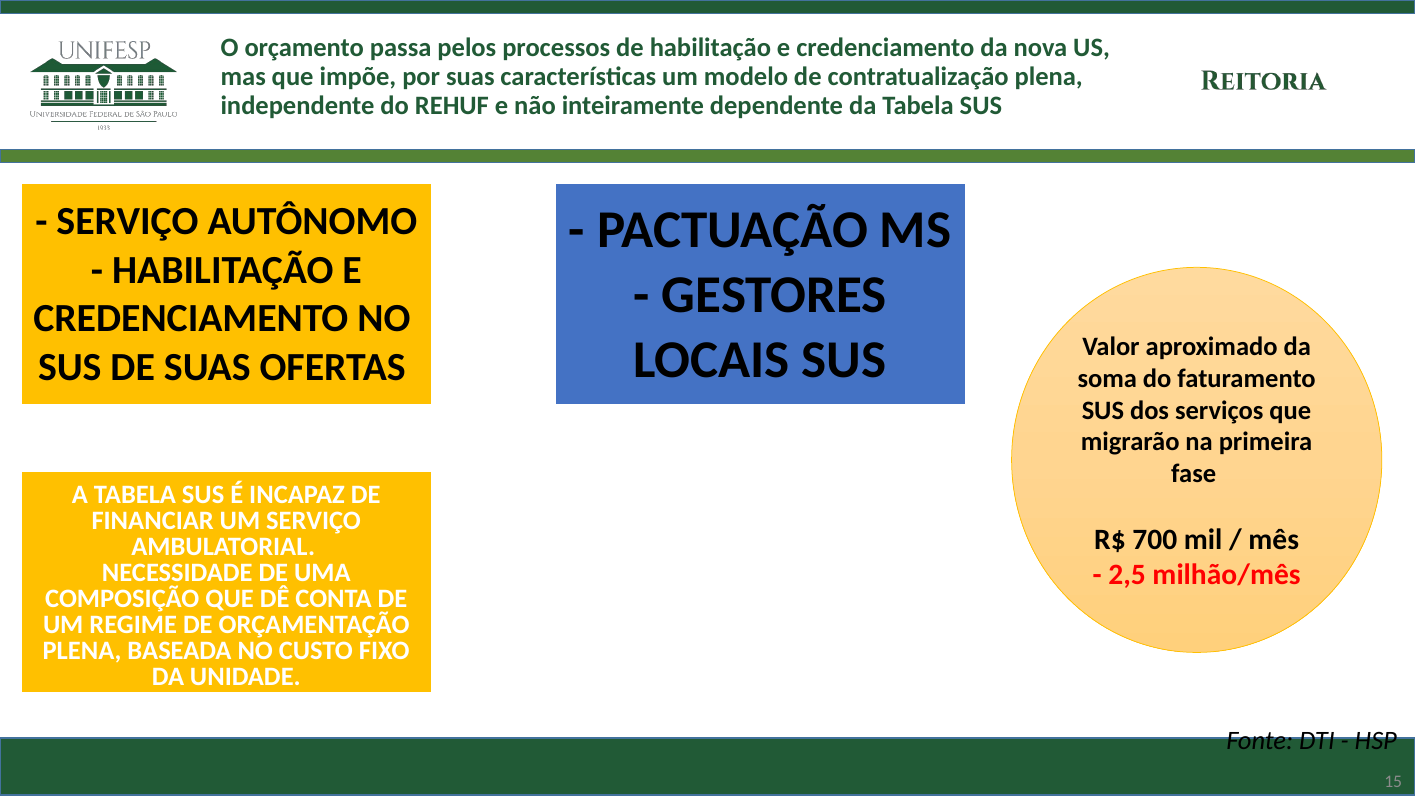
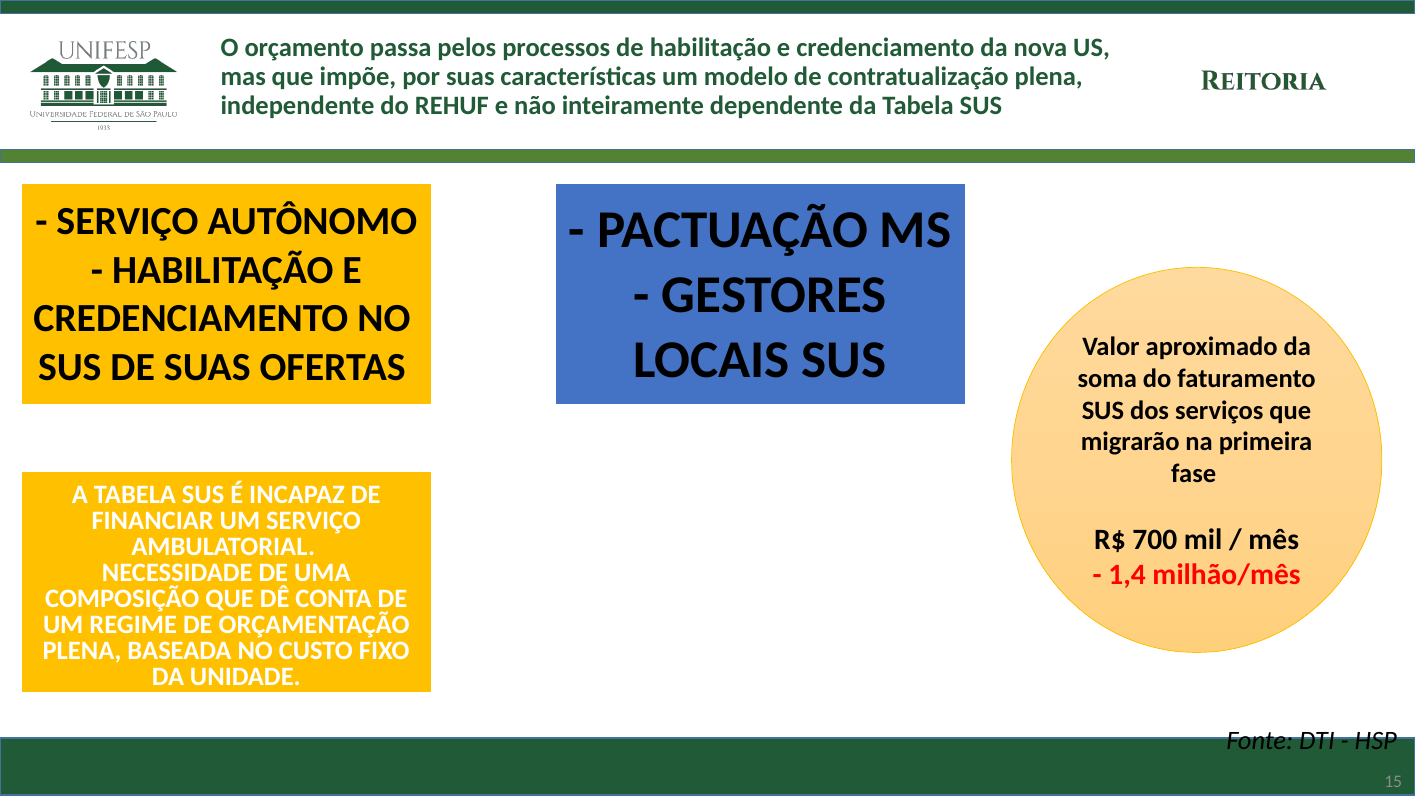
2,5: 2,5 -> 1,4
